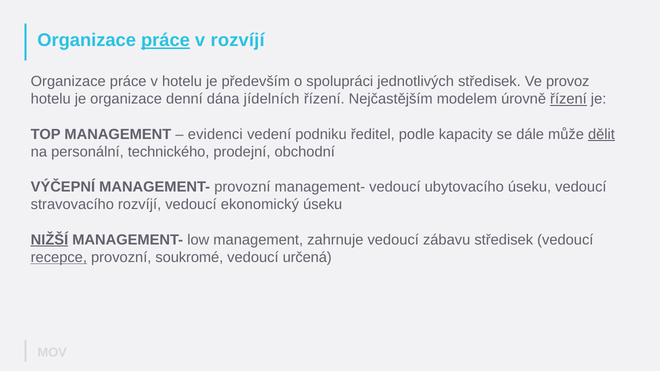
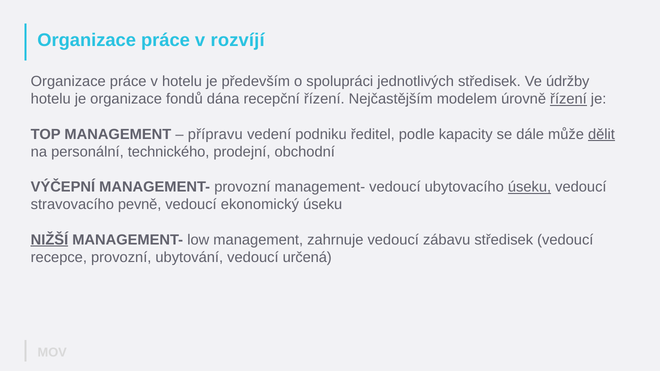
práce at (165, 40) underline: present -> none
provoz: provoz -> údržby
denní: denní -> fondů
jídelních: jídelních -> recepční
evidenci: evidenci -> přípravu
úseku at (530, 187) underline: none -> present
stravovacího rozvíjí: rozvíjí -> pevně
recepce underline: present -> none
soukromé: soukromé -> ubytování
